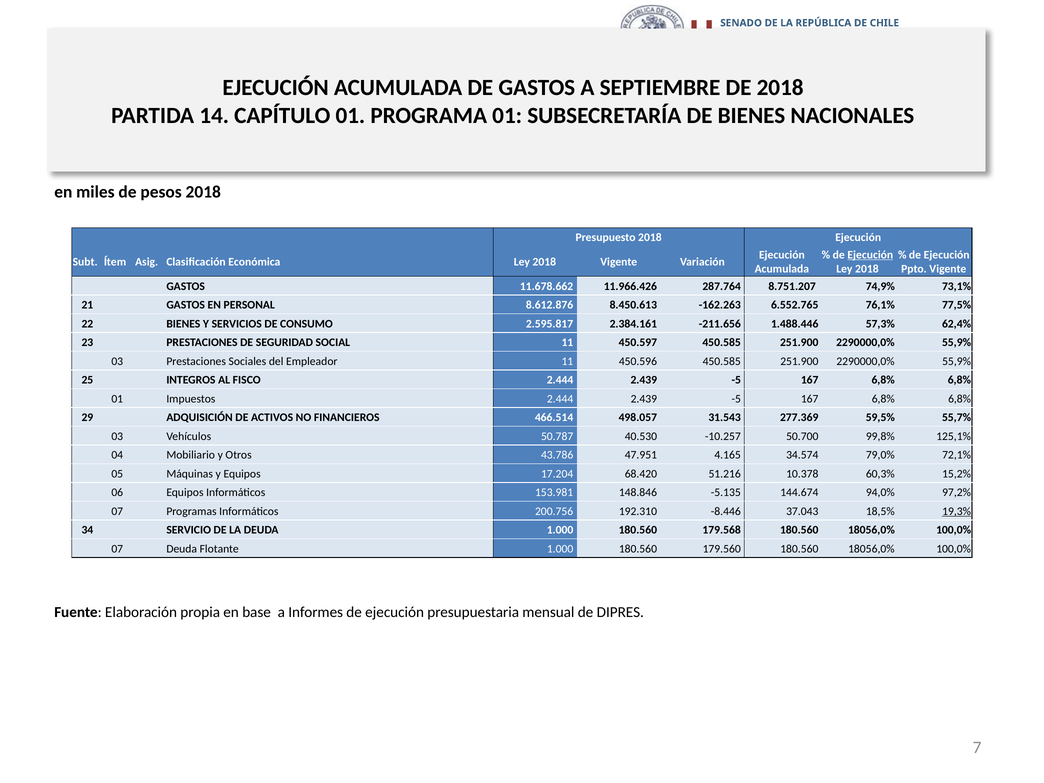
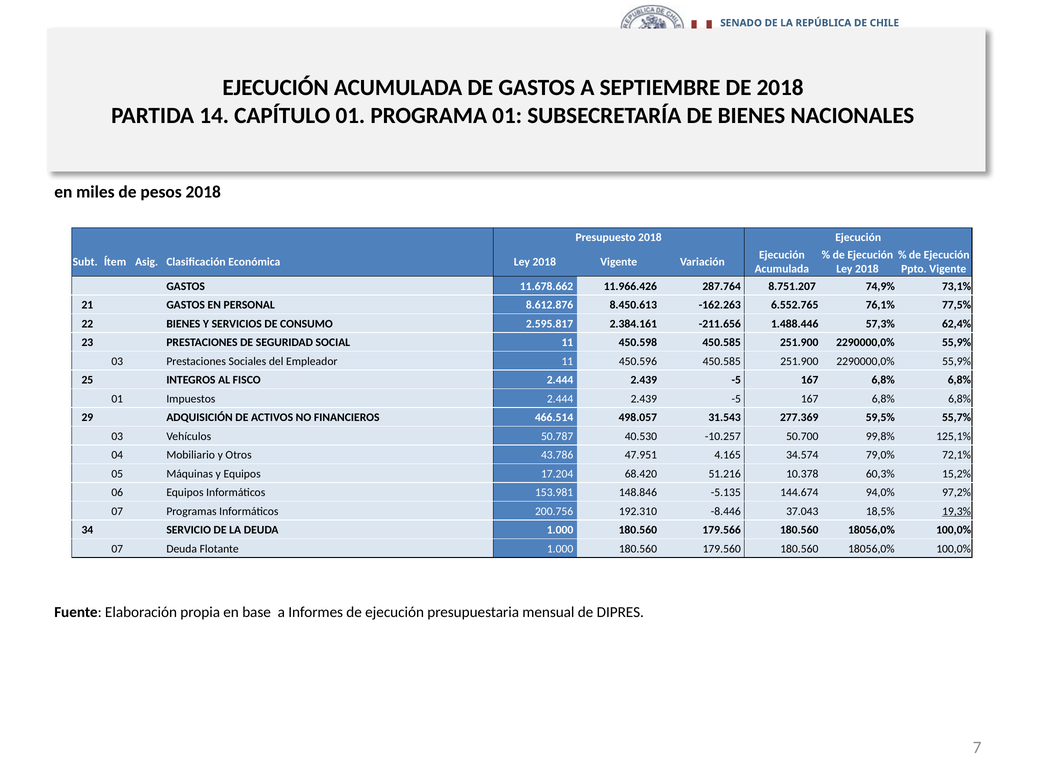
Ejecución at (870, 255) underline: present -> none
450.597: 450.597 -> 450.598
179.568: 179.568 -> 179.566
